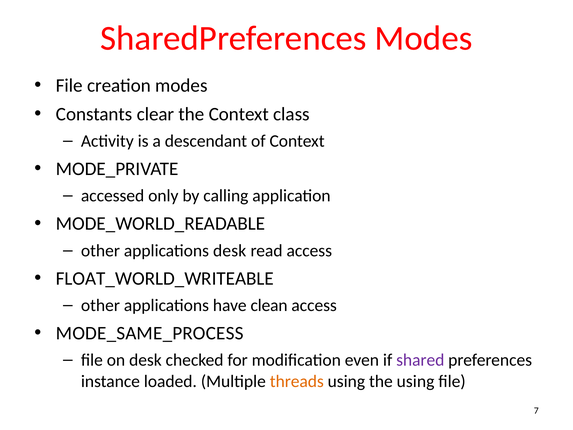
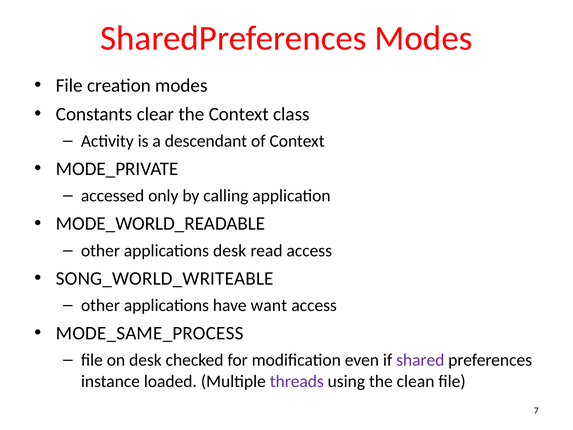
FLOAT_WORLD_WRITEABLE: FLOAT_WORLD_WRITEABLE -> SONG_WORLD_WRITEABLE
clean: clean -> want
threads colour: orange -> purple
the using: using -> clean
